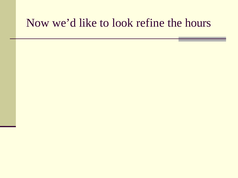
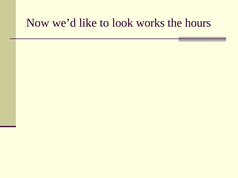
refine: refine -> works
